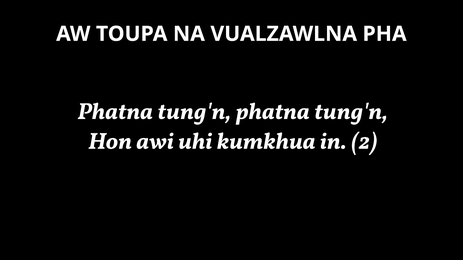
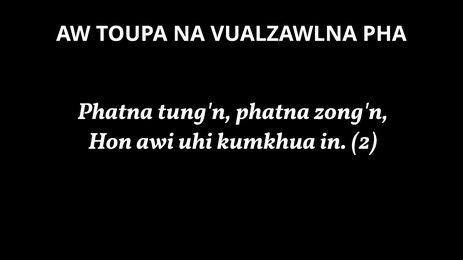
tung'n at (351, 112): tung'n -> zong'n
